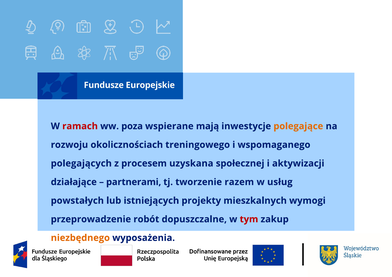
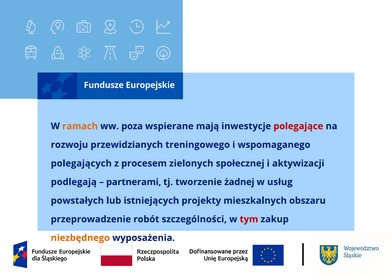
ramach colour: red -> orange
polegające colour: orange -> red
okolicznościach: okolicznościach -> przewidzianych
uzyskana: uzyskana -> zielonych
działające: działające -> podlegają
razem: razem -> żadnej
wymogi: wymogi -> obszaru
dopuszczalne: dopuszczalne -> szczególności
